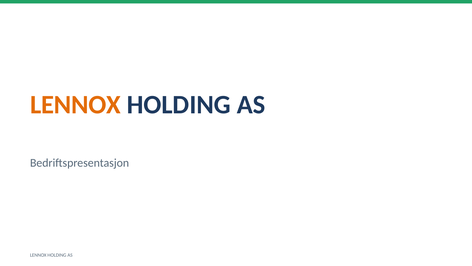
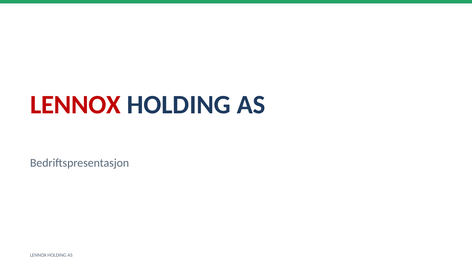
LENNOX at (75, 105) colour: orange -> red
